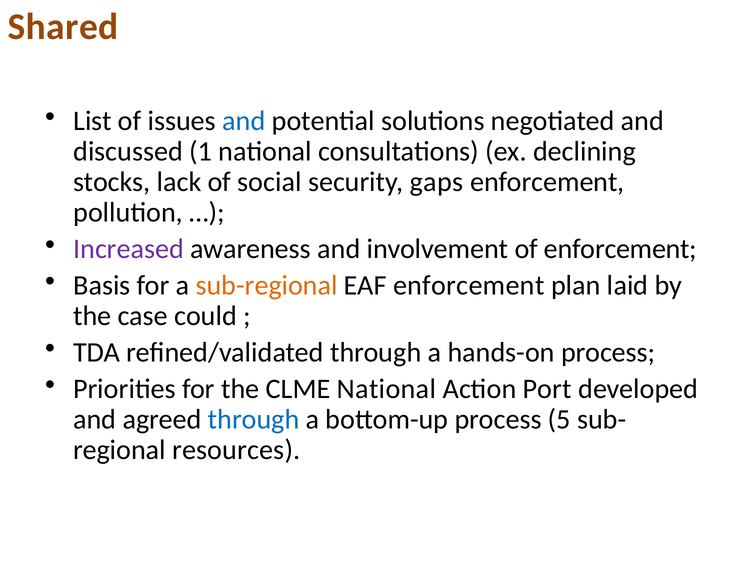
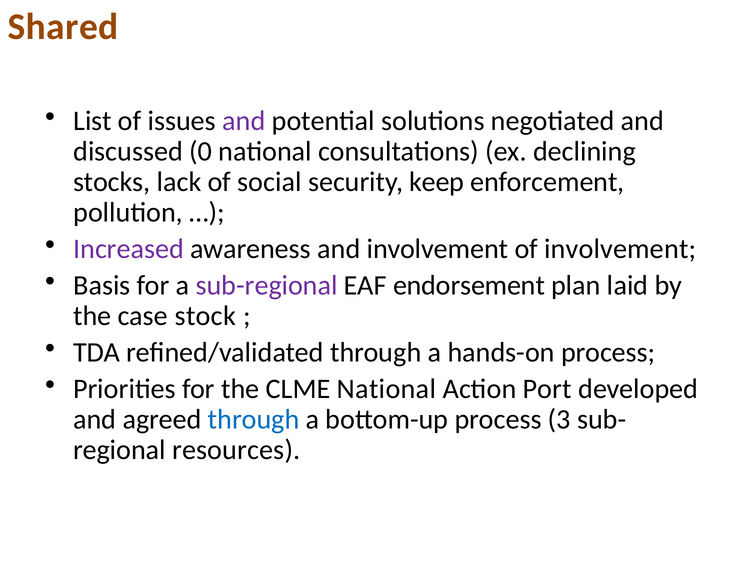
and at (244, 121) colour: blue -> purple
1: 1 -> 0
gaps: gaps -> keep
of enforcement: enforcement -> involvement
sub-regional colour: orange -> purple
EAF enforcement: enforcement -> endorsement
could: could -> stock
5: 5 -> 3
